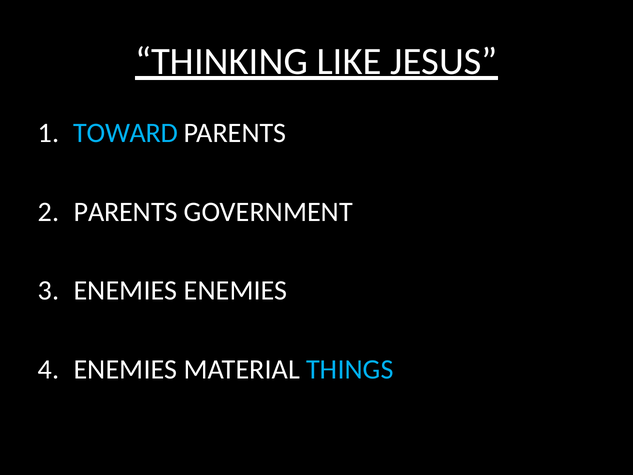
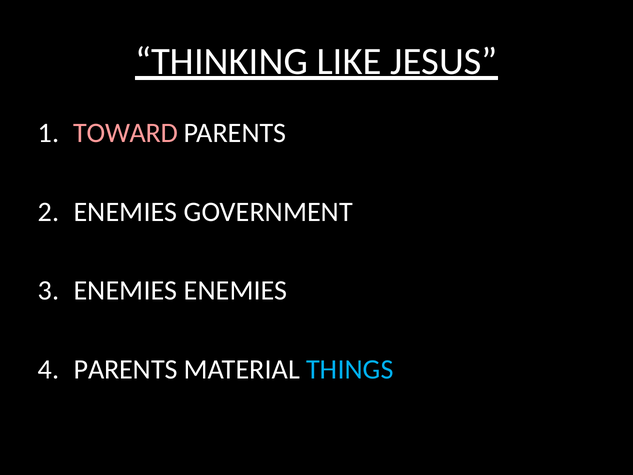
TOWARD colour: light blue -> pink
PARENTS at (126, 212): PARENTS -> ENEMIES
ENEMIES at (125, 369): ENEMIES -> PARENTS
